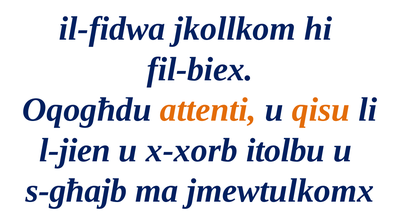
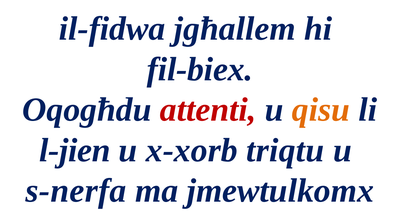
jkollkom: jkollkom -> jgħallem
attenti colour: orange -> red
itolbu: itolbu -> triqtu
s-għajb: s-għajb -> s-nerfa
